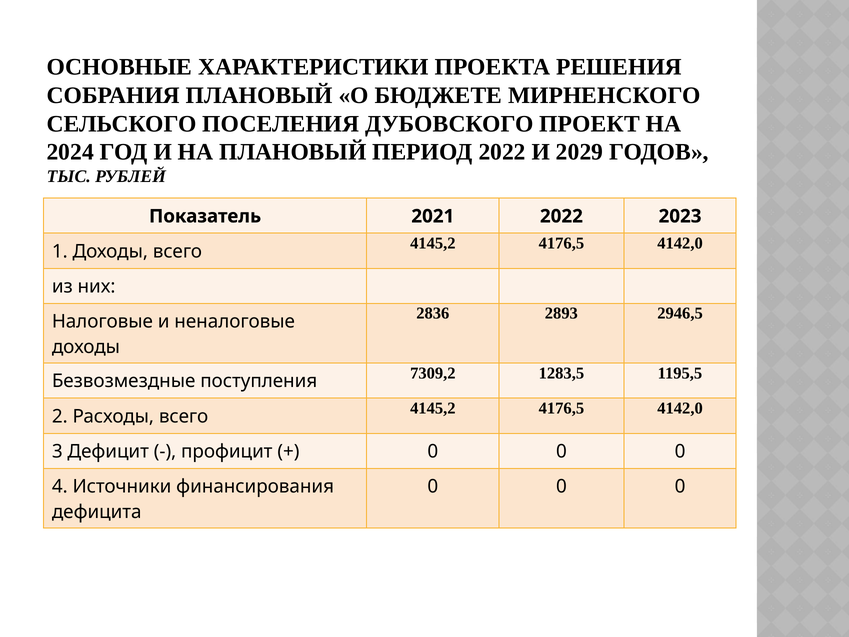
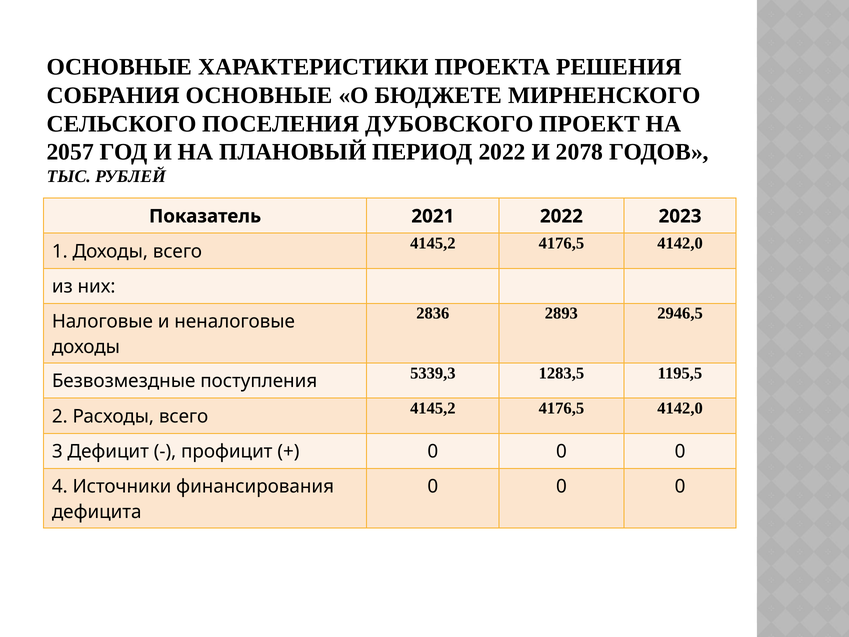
СОБРАНИЯ ПЛАНОВЫЙ: ПЛАНОВЫЙ -> ОСНОВНЫЕ
2024: 2024 -> 2057
2029: 2029 -> 2078
7309,2: 7309,2 -> 5339,3
